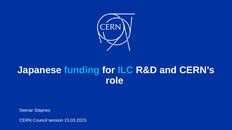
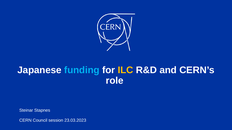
ILC colour: light blue -> yellow
